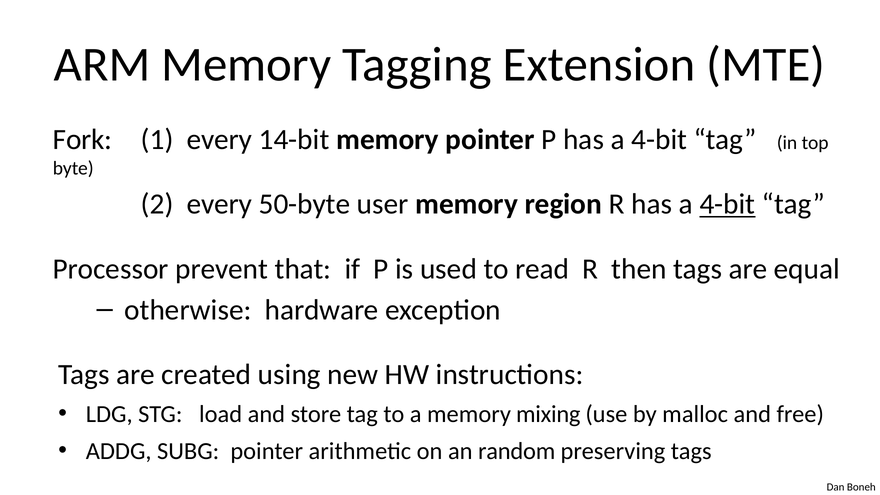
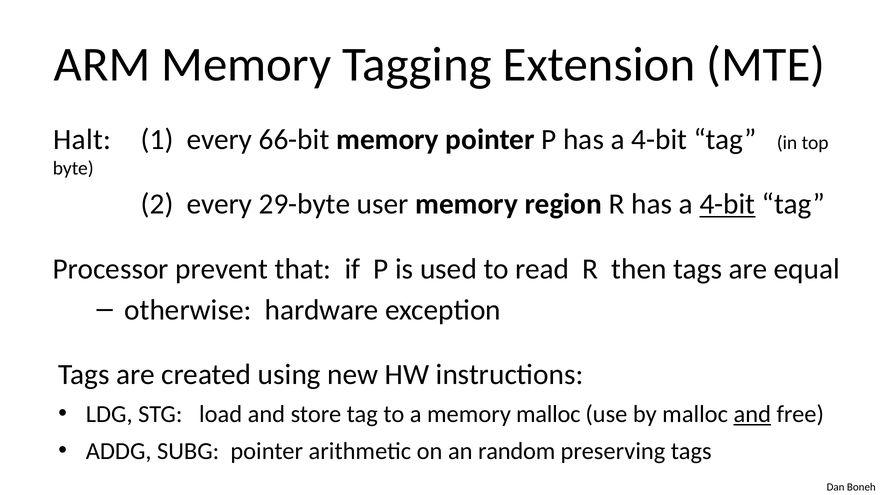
Fork: Fork -> Halt
14-bit: 14-bit -> 66-bit
50-byte: 50-byte -> 29-byte
memory mixing: mixing -> malloc
and at (752, 414) underline: none -> present
